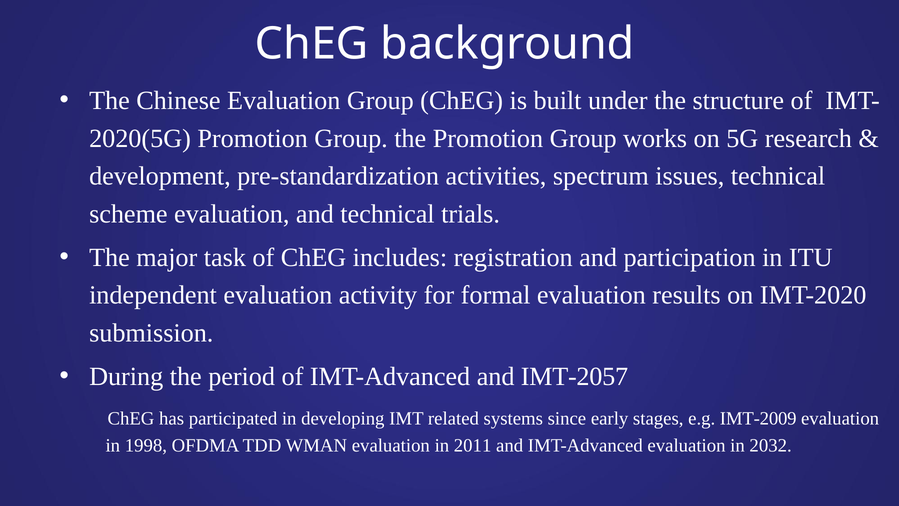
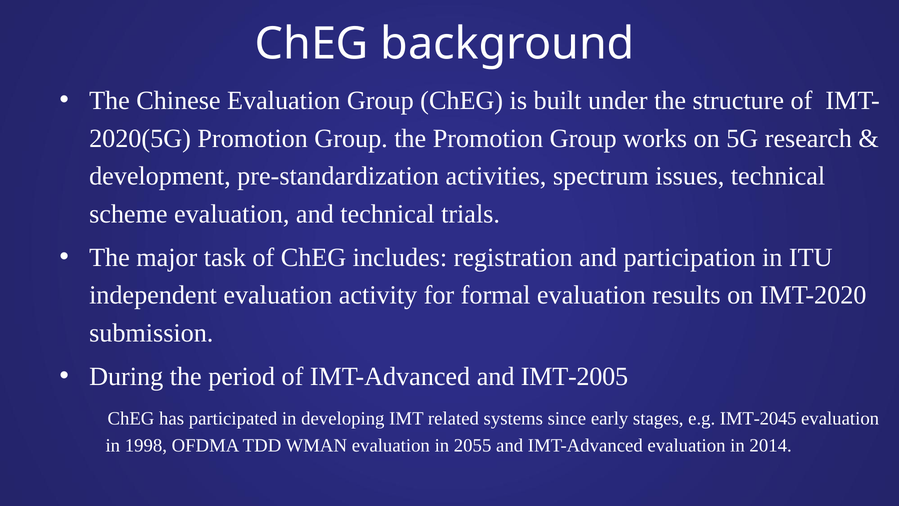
IMT-2057: IMT-2057 -> IMT-2005
IMT-2009: IMT-2009 -> IMT-2045
2011: 2011 -> 2055
2032: 2032 -> 2014
